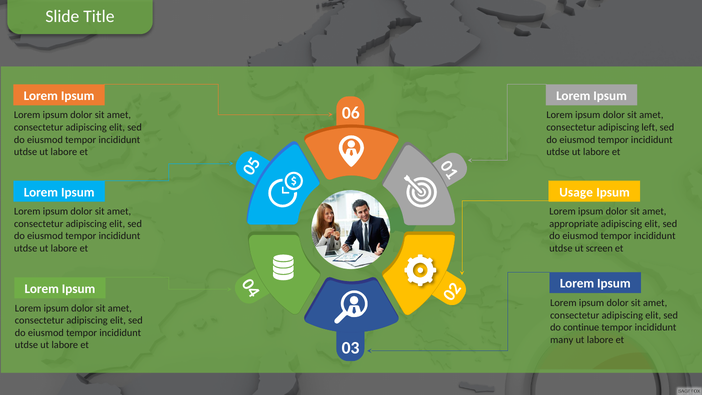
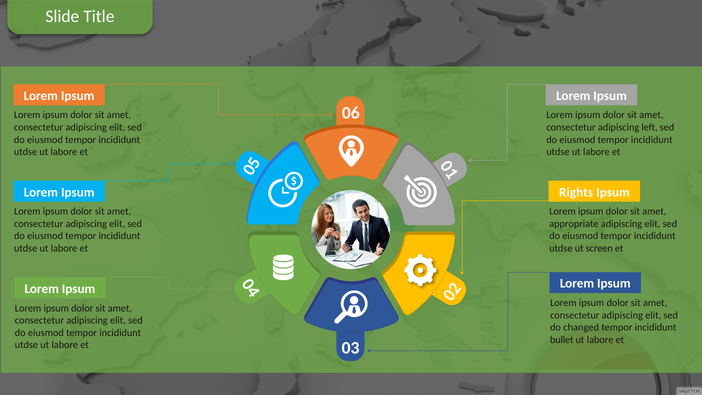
Usage: Usage -> Rights
continue: continue -> changed
many: many -> bullet
